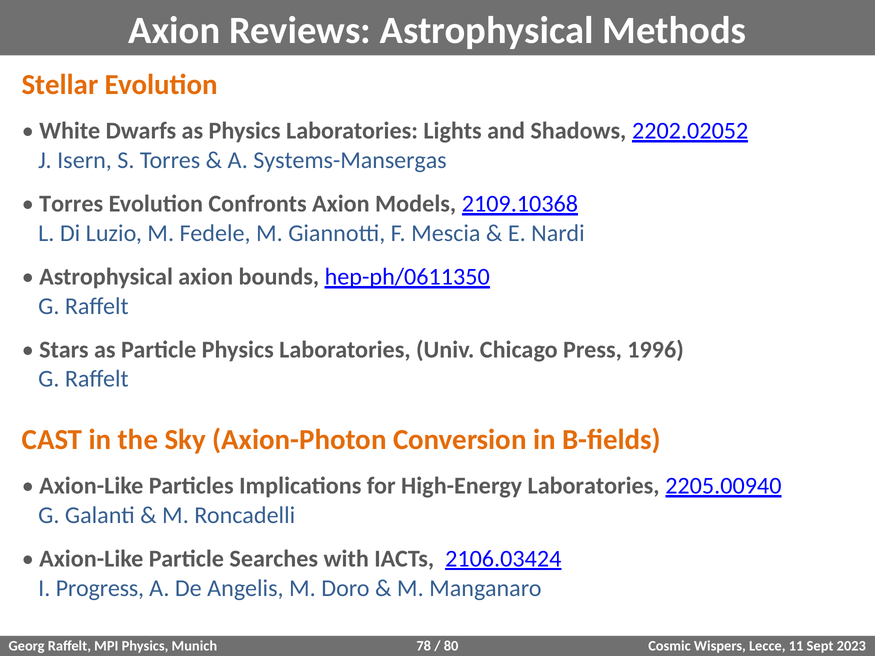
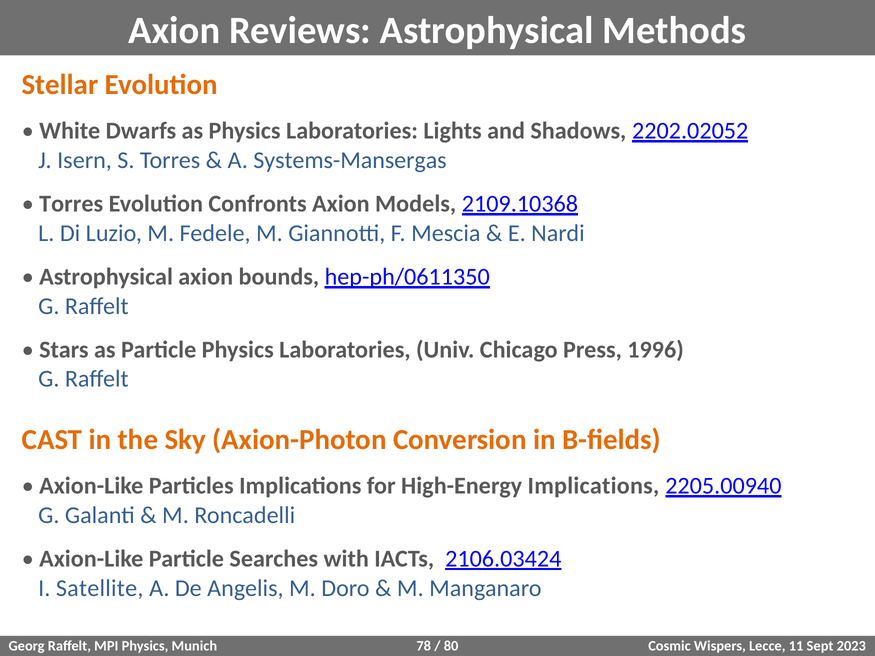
High-Energy Laboratories: Laboratories -> Implications
Progress: Progress -> Satellite
